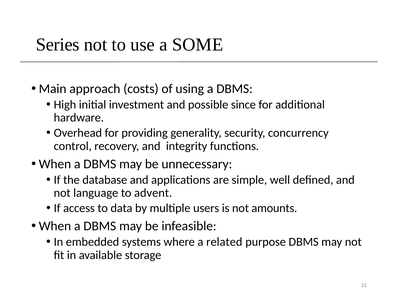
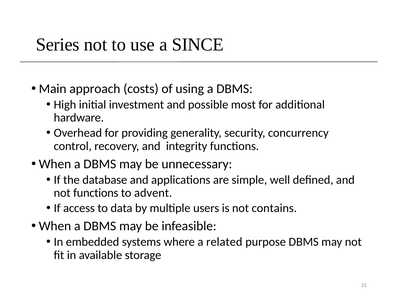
SOME: SOME -> SINCE
since: since -> most
not language: language -> functions
amounts: amounts -> contains
